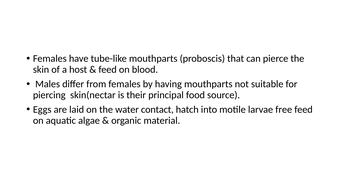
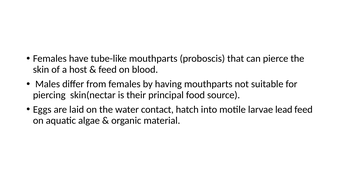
free: free -> lead
